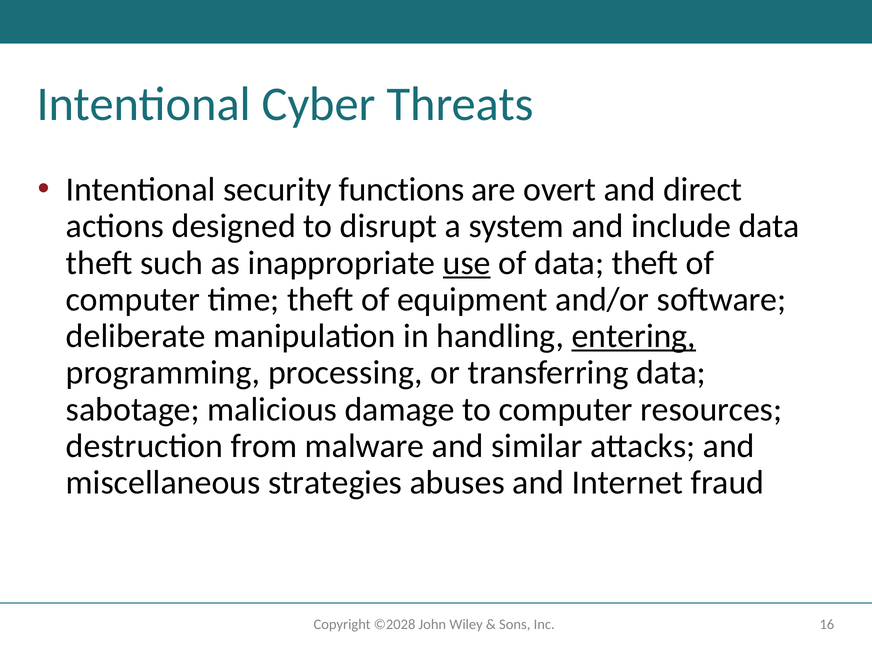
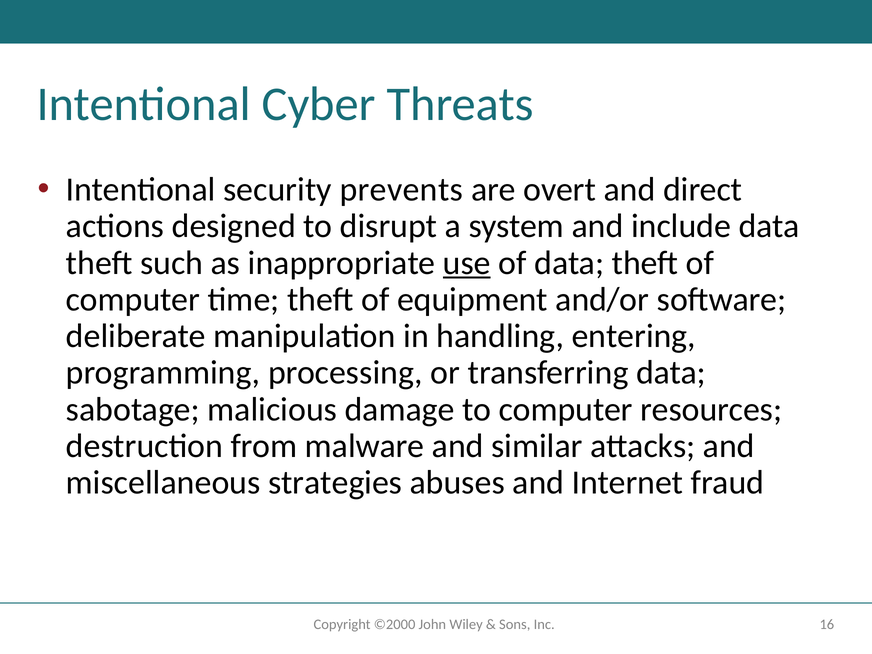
functions: functions -> prevents
entering underline: present -> none
©2028: ©2028 -> ©2000
